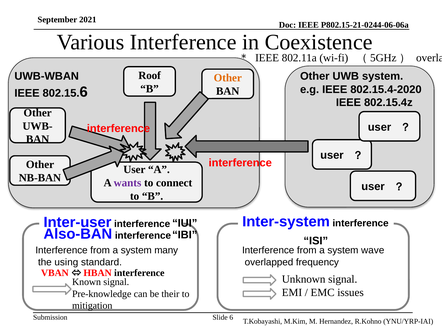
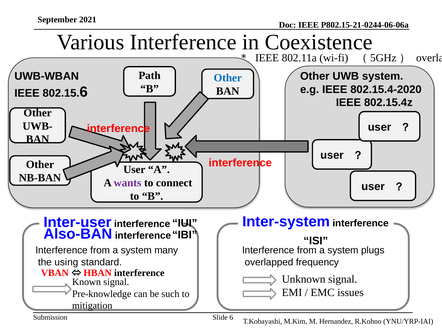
Roof: Roof -> Path
Other at (228, 78) colour: orange -> blue
wave: wave -> plugs
their: their -> such
